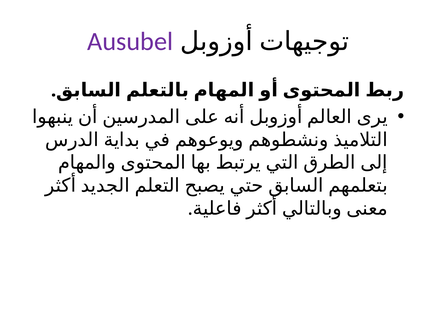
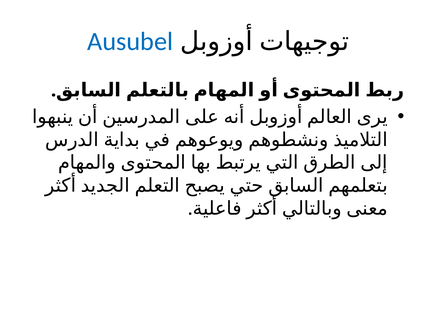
Ausubel colour: purple -> blue
